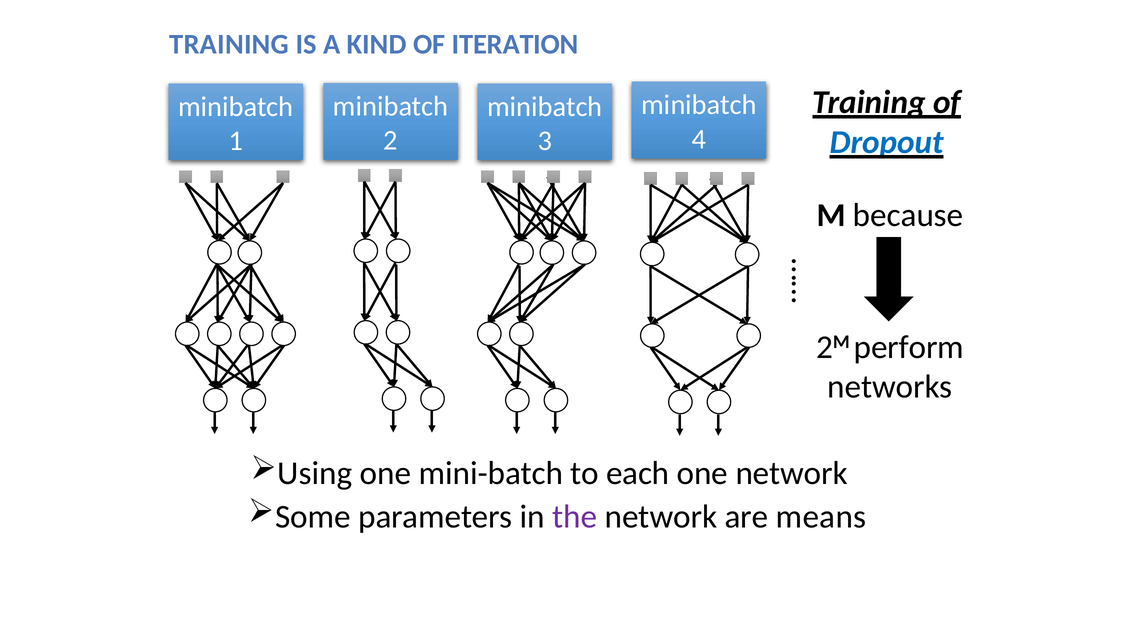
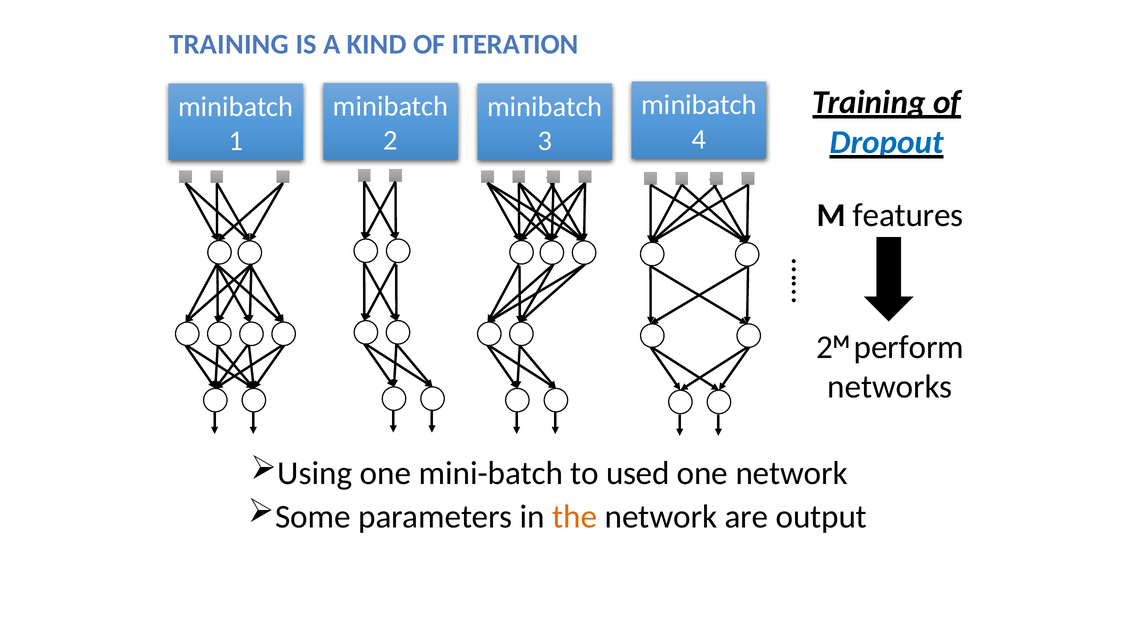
because: because -> features
each: each -> used
the colour: purple -> orange
means: means -> output
